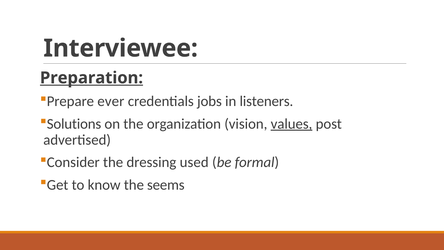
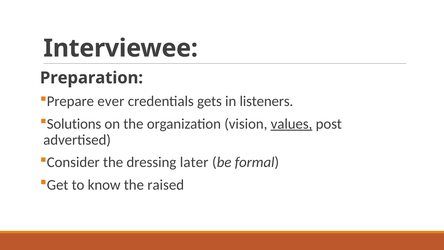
Preparation underline: present -> none
jobs: jobs -> gets
used: used -> later
seems: seems -> raised
